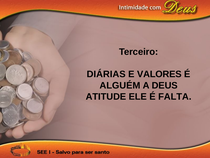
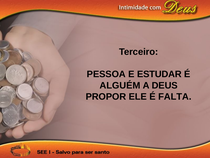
DIÁRIAS: DIÁRIAS -> PESSOA
VALORES: VALORES -> ESTUDAR
ATITUDE: ATITUDE -> PROPOR
